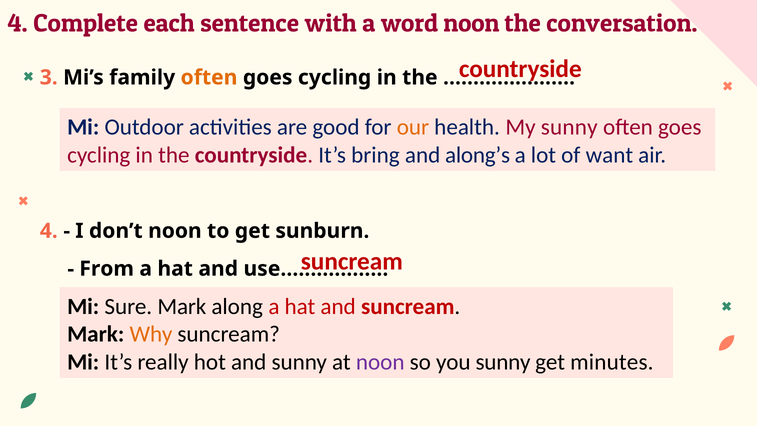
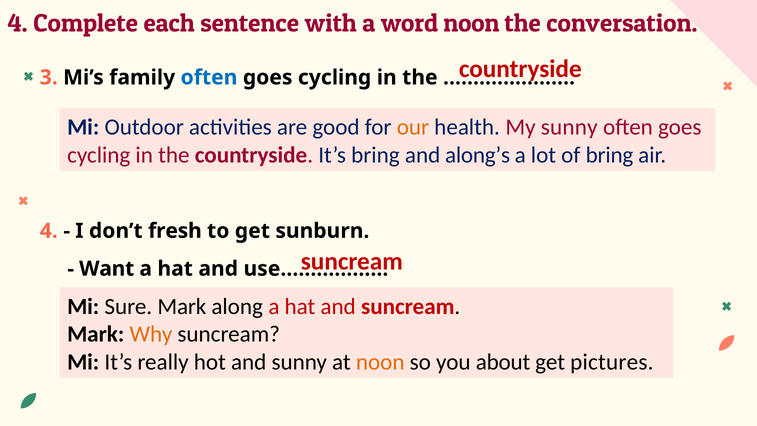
often at (209, 77) colour: orange -> blue
of want: want -> bring
don’t noon: noon -> fresh
From: From -> Want
noon at (380, 362) colour: purple -> orange
you sunny: sunny -> about
minutes: minutes -> pictures
